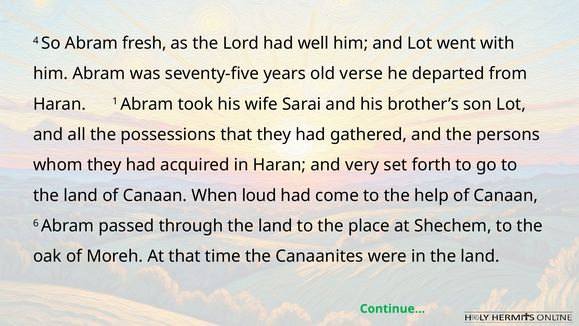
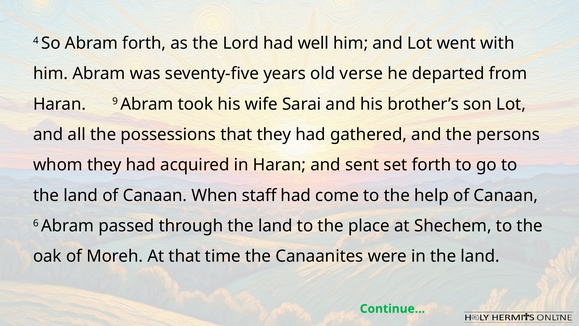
Abram fresh: fresh -> forth
1: 1 -> 9
very: very -> sent
loud: loud -> staff
